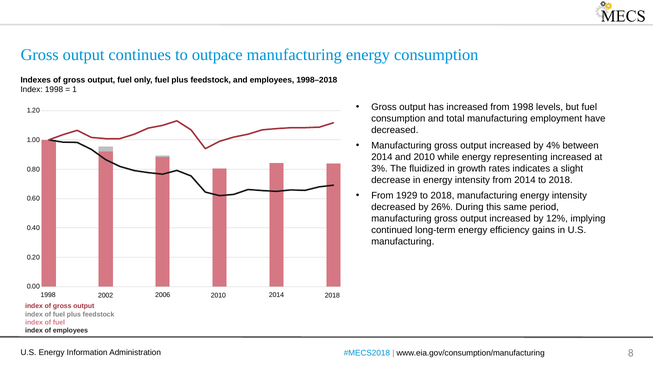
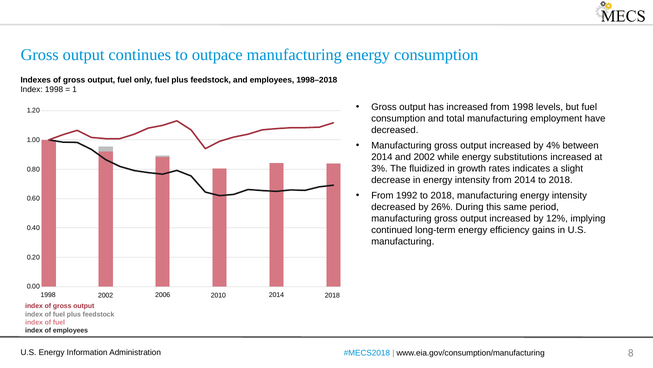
and 2010: 2010 -> 2002
representing: representing -> substitutions
1929: 1929 -> 1992
